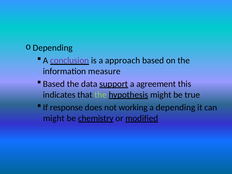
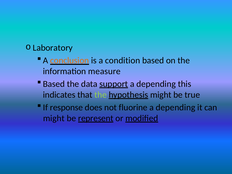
Depending at (53, 48): Depending -> Laboratory
conclusion colour: purple -> orange
approach: approach -> condition
support a agreement: agreement -> depending
working: working -> fluorine
chemistry: chemistry -> represent
